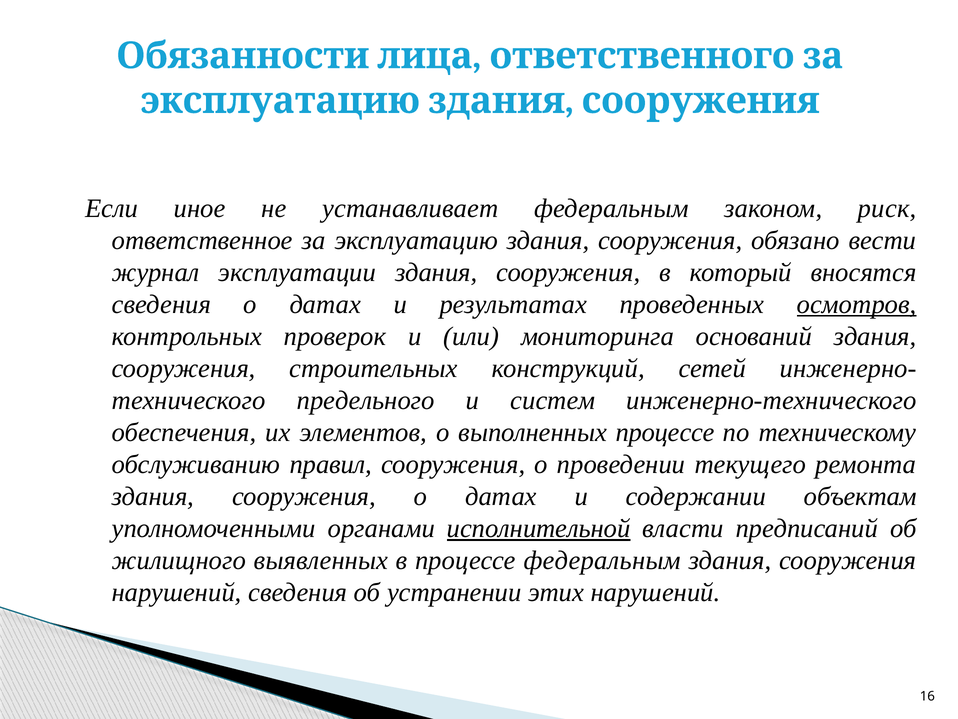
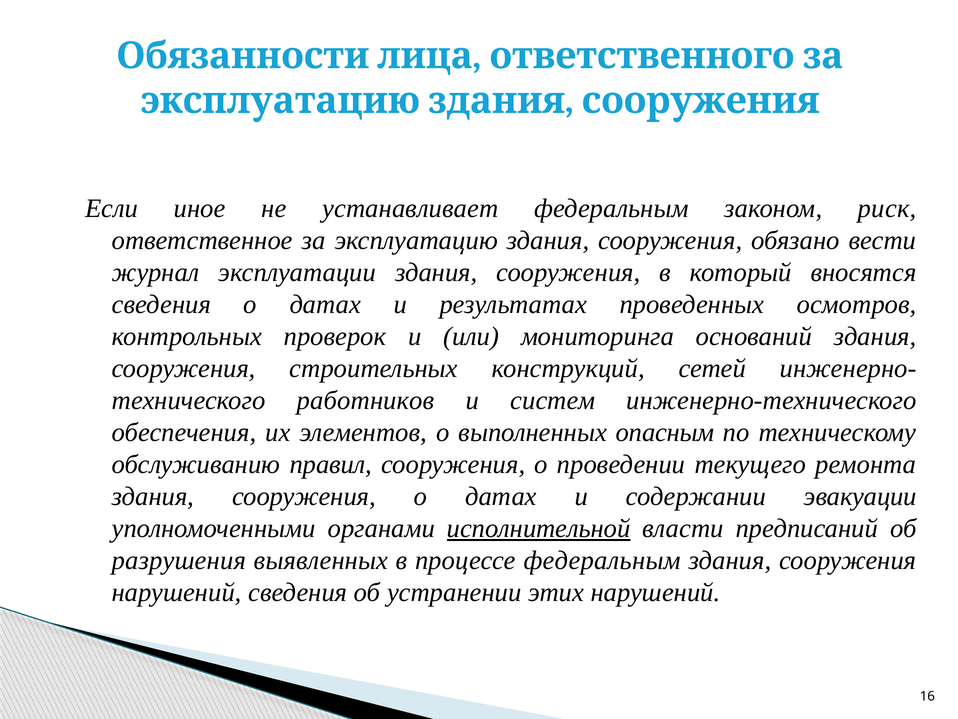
осмотров underline: present -> none
предельного: предельного -> работников
выполненных процессе: процессе -> опасным
объектам: объектам -> эвакуации
жилищного: жилищного -> разрушения
